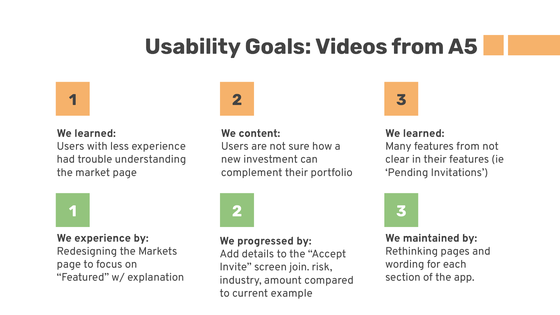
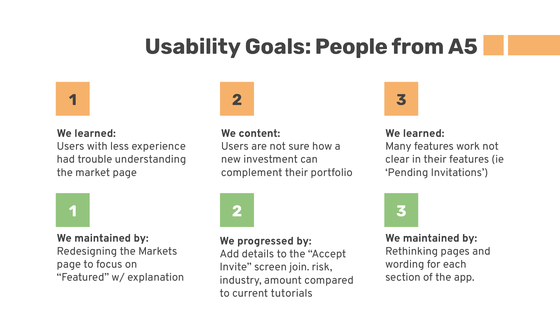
Videos: Videos -> People
features from: from -> work
experience at (103, 238): experience -> maintained
example: example -> tutorials
